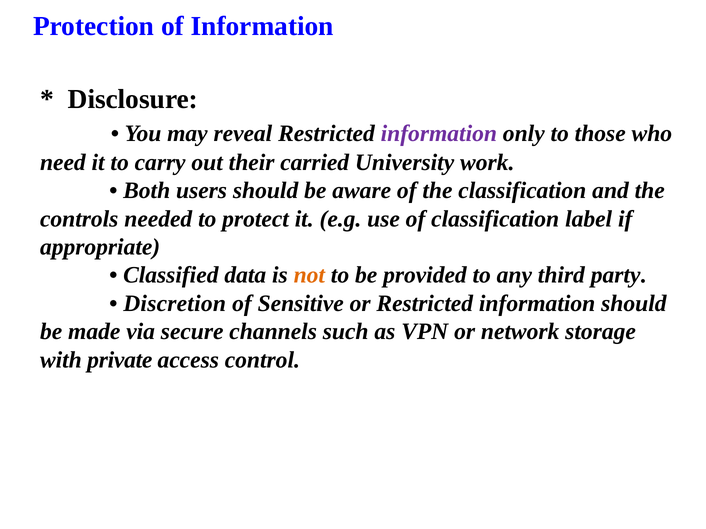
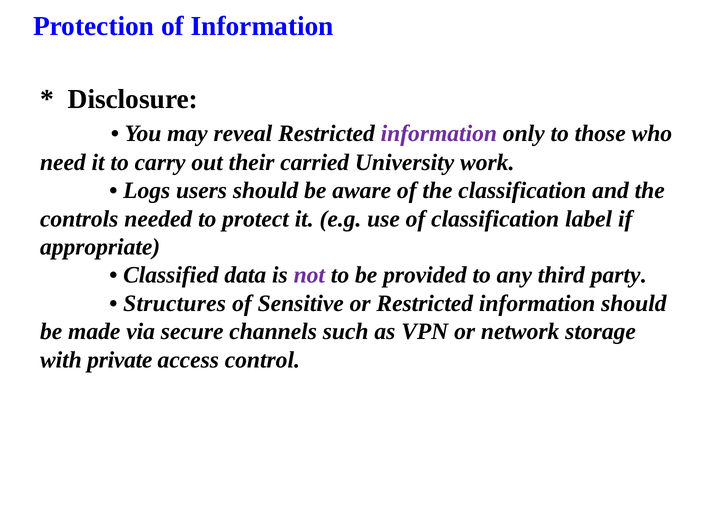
Both: Both -> Logs
not colour: orange -> purple
Discretion: Discretion -> Structures
